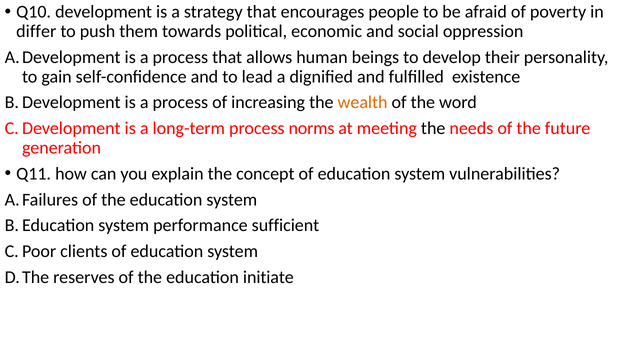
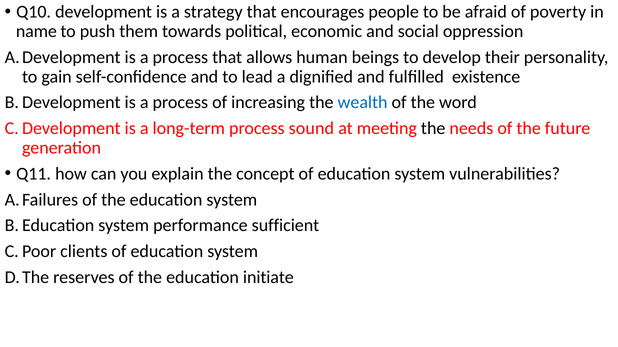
differ: differ -> name
wealth colour: orange -> blue
norms: norms -> sound
